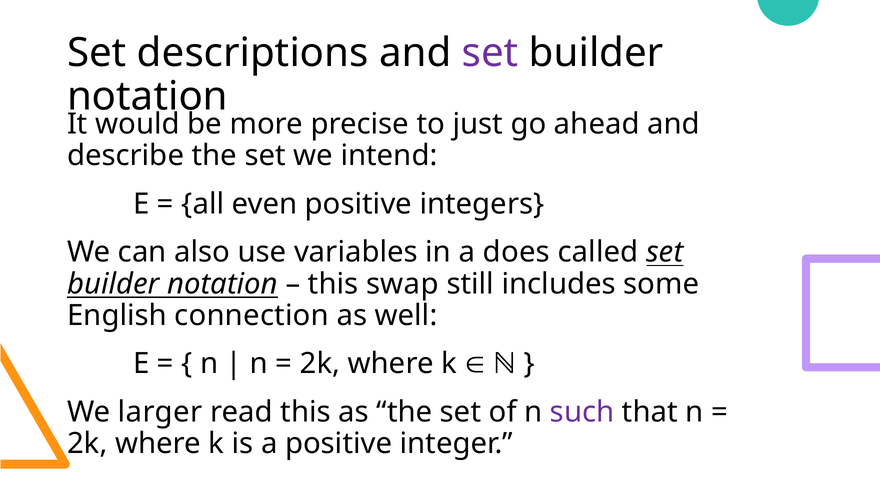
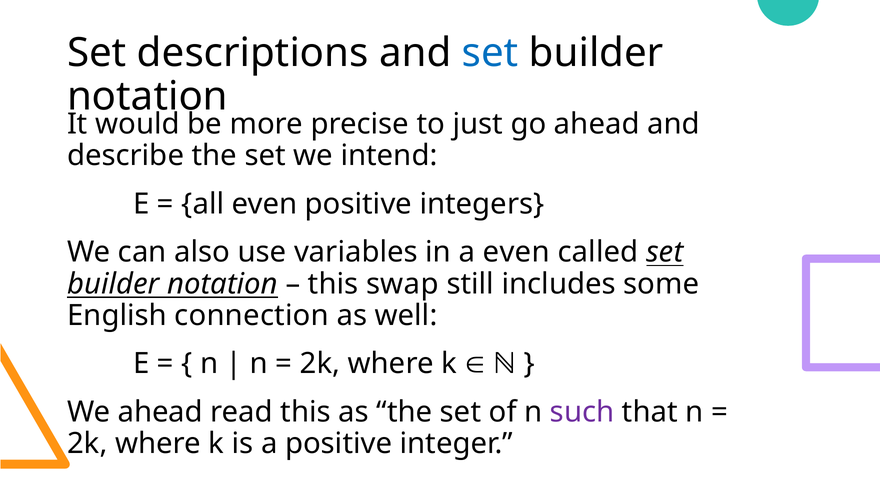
set at (490, 53) colour: purple -> blue
a does: does -> even
We larger: larger -> ahead
